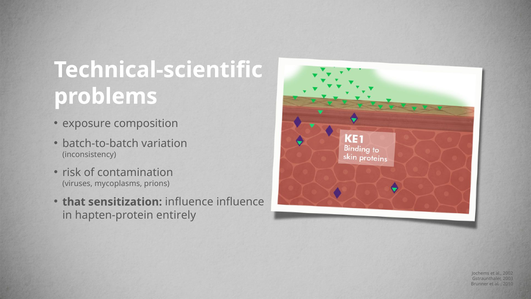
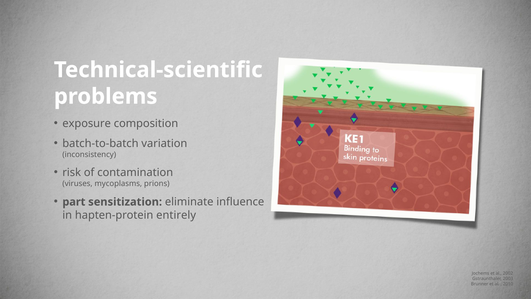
that: that -> part
sensitization influence: influence -> eliminate
